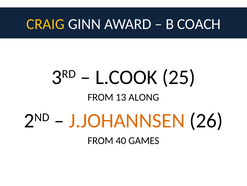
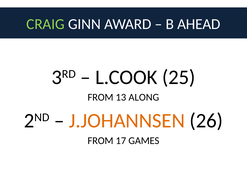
CRAIG colour: yellow -> light green
COACH: COACH -> AHEAD
40: 40 -> 17
